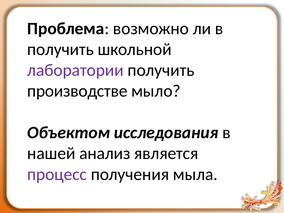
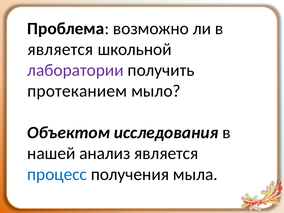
получить at (60, 49): получить -> является
производстве: производстве -> протеканием
процесс colour: purple -> blue
